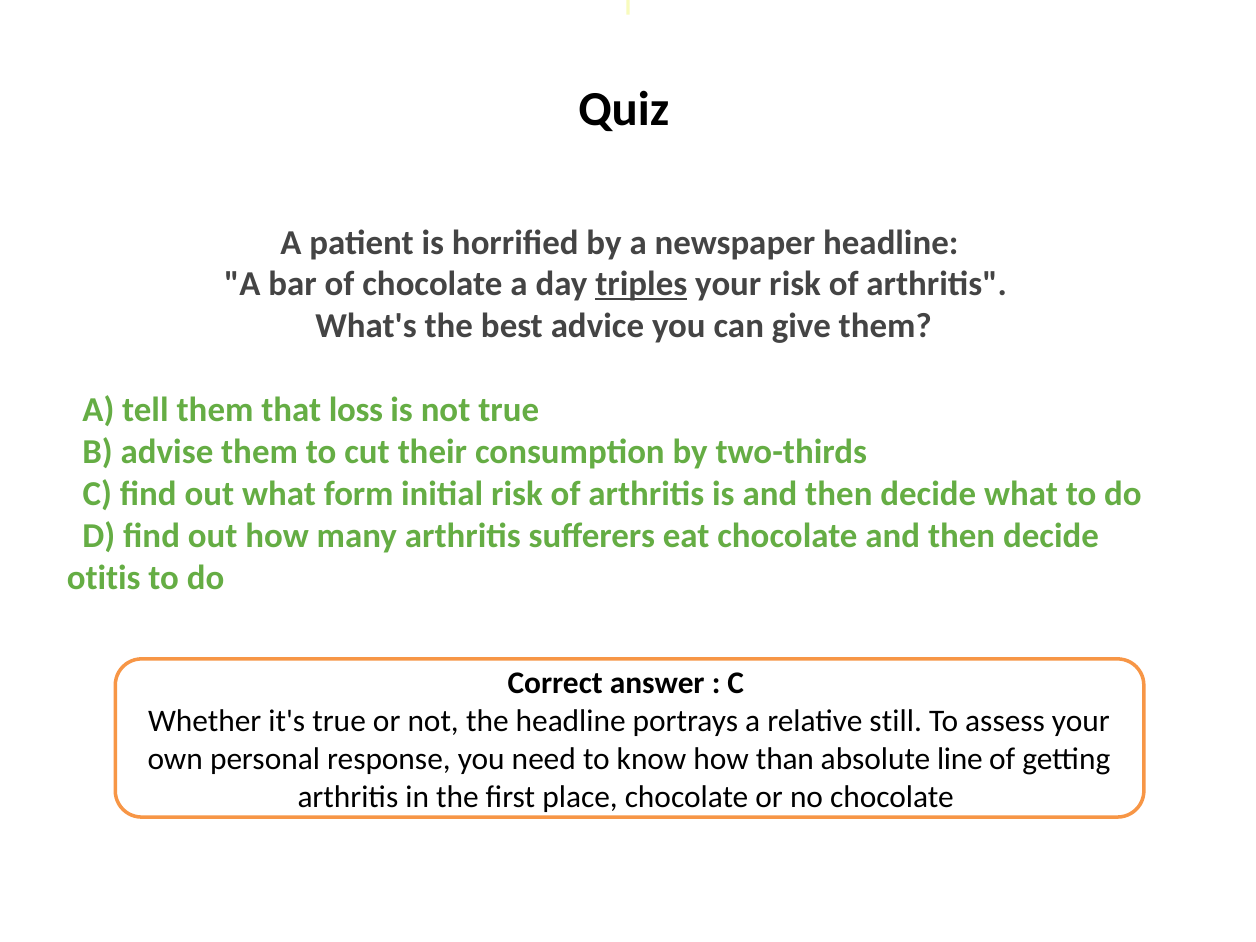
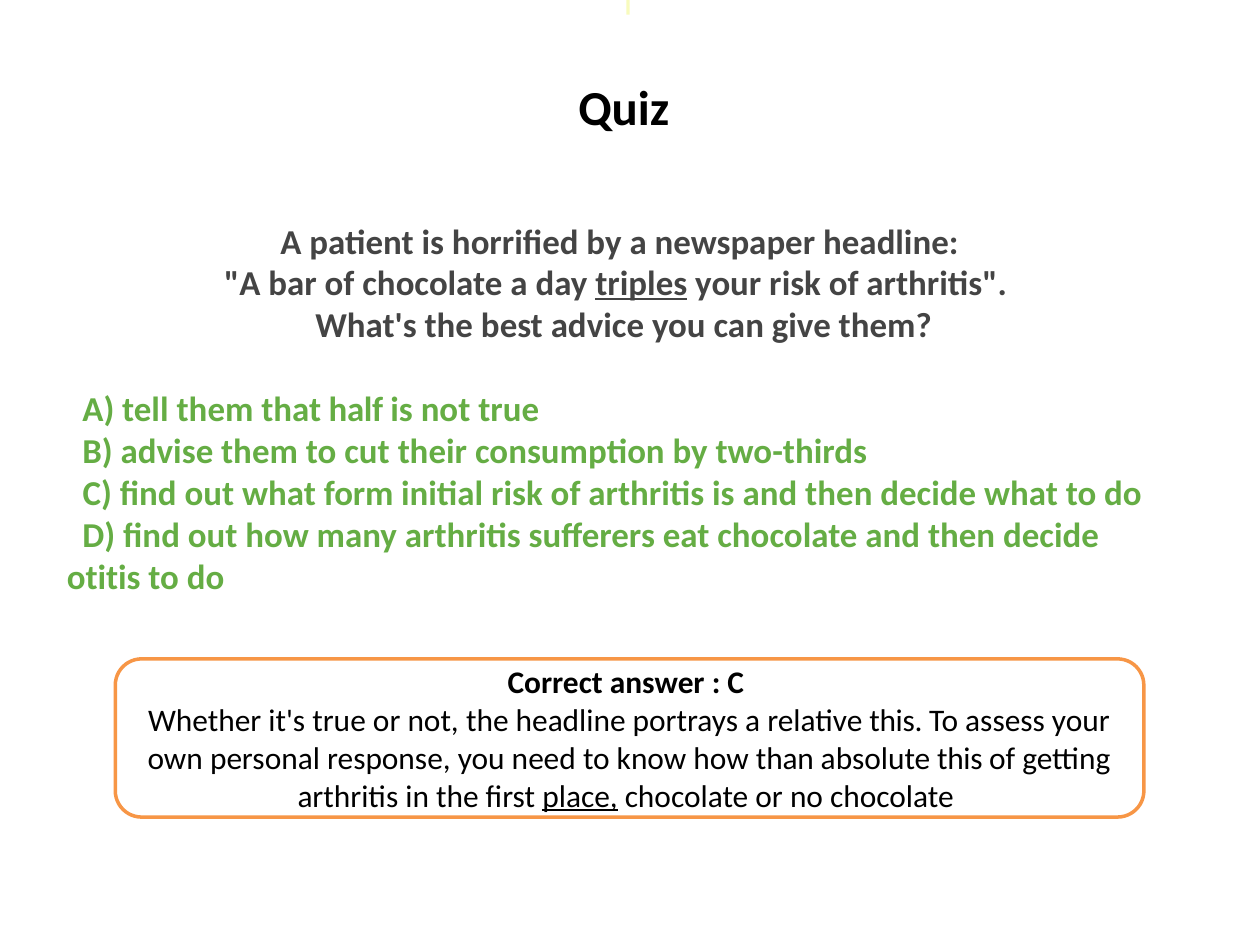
loss: loss -> half
relative still: still -> this
absolute line: line -> this
place underline: none -> present
